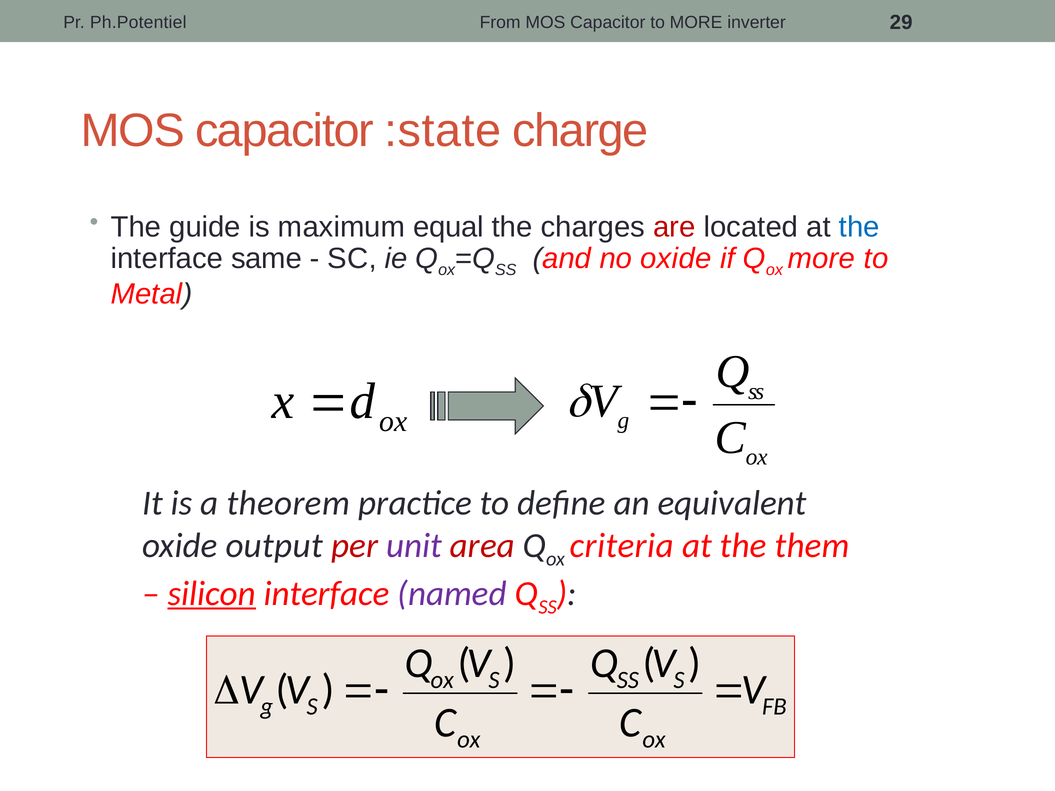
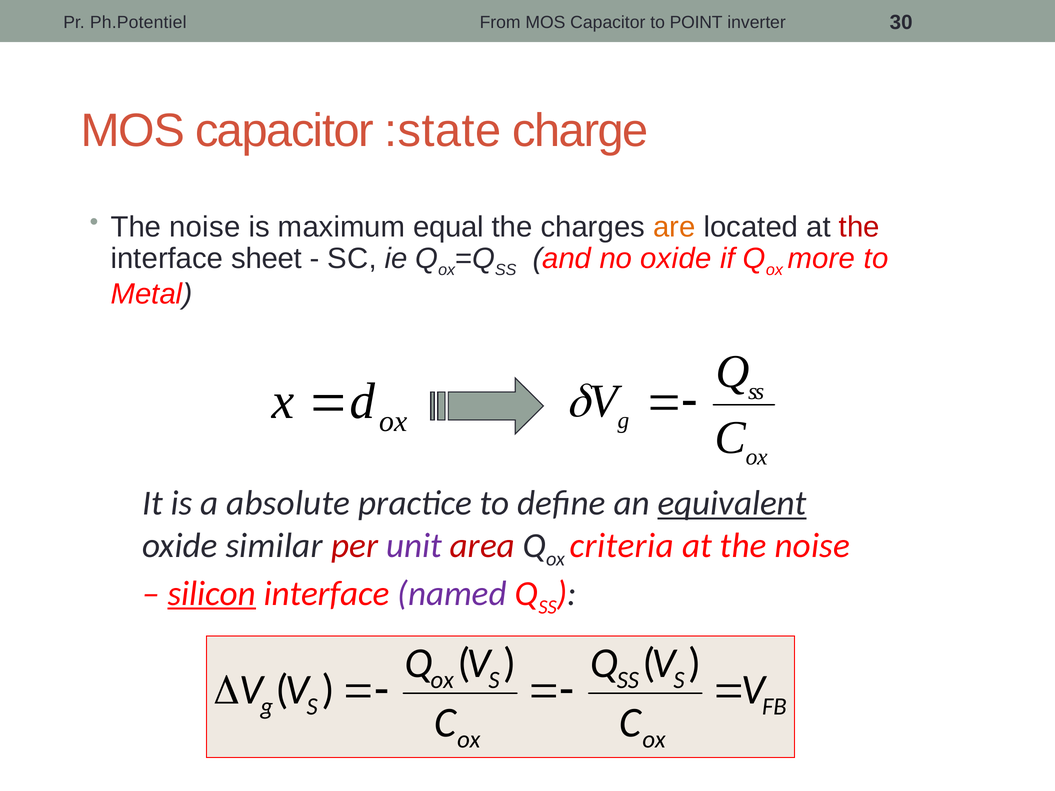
to MORE: MORE -> POINT
29: 29 -> 30
guide at (205, 227): guide -> noise
are colour: red -> orange
the at (859, 227) colour: blue -> red
same: same -> sheet
theorem: theorem -> absolute
equivalent underline: none -> present
output: output -> similar
at the them: them -> noise
